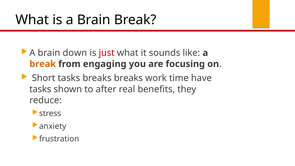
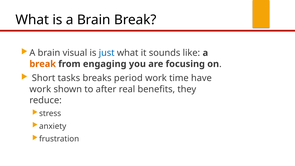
down: down -> visual
just colour: red -> blue
breaks breaks: breaks -> period
tasks at (40, 89): tasks -> work
